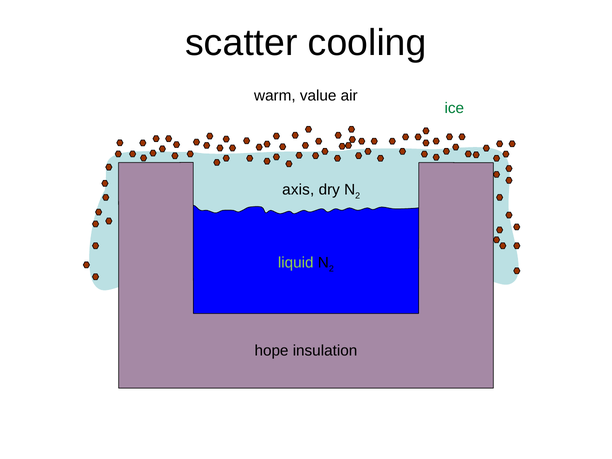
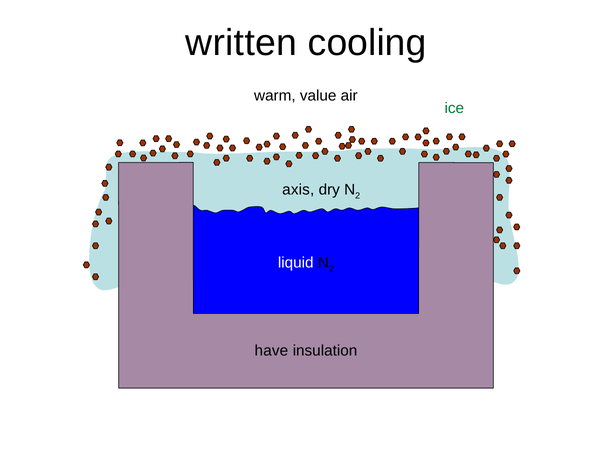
scatter: scatter -> written
liquid colour: light green -> white
hope: hope -> have
